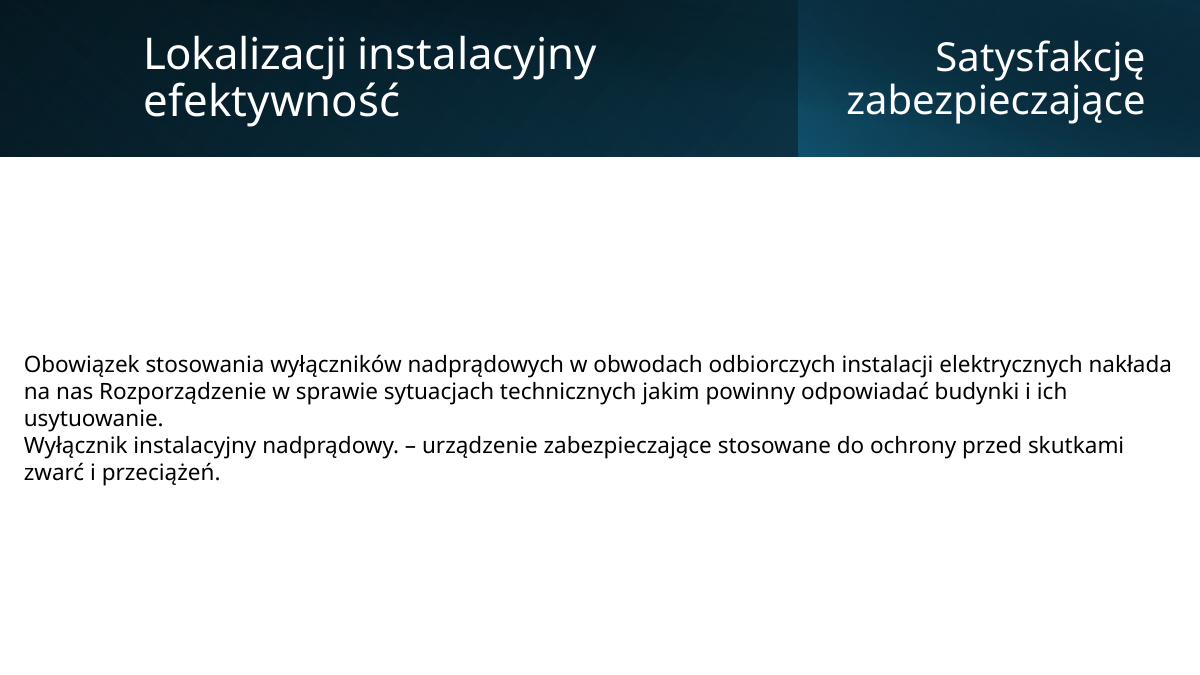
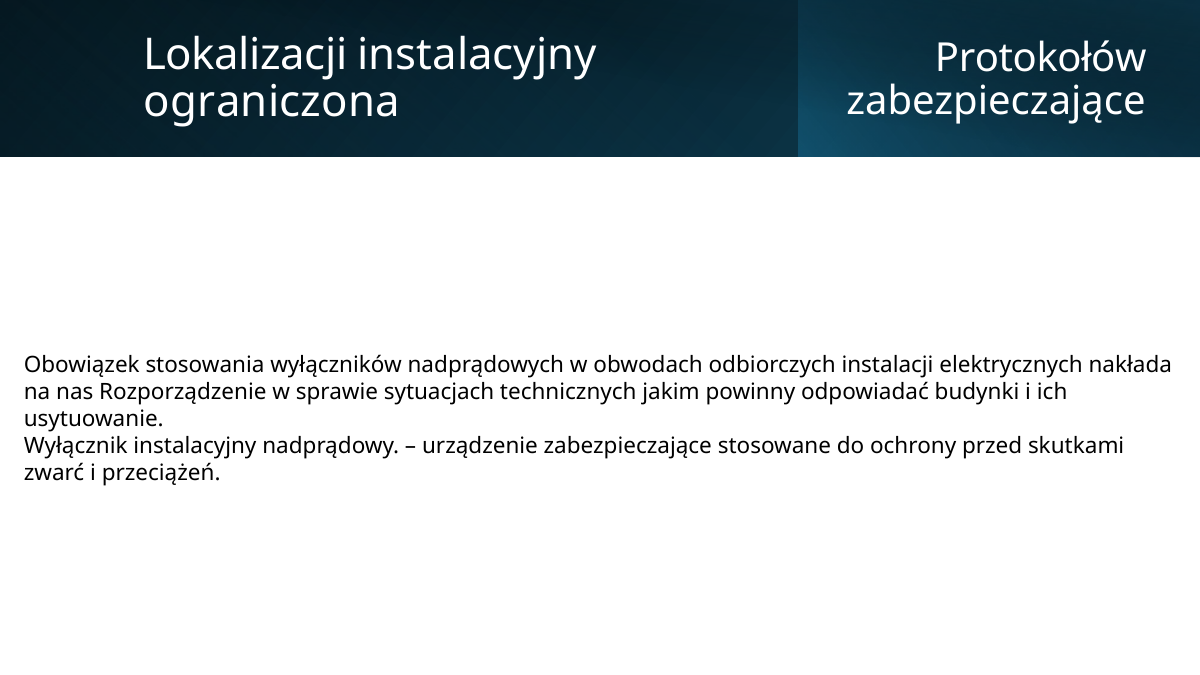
Satysfakcję: Satysfakcję -> Protokołów
efektywność: efektywność -> ograniczona
